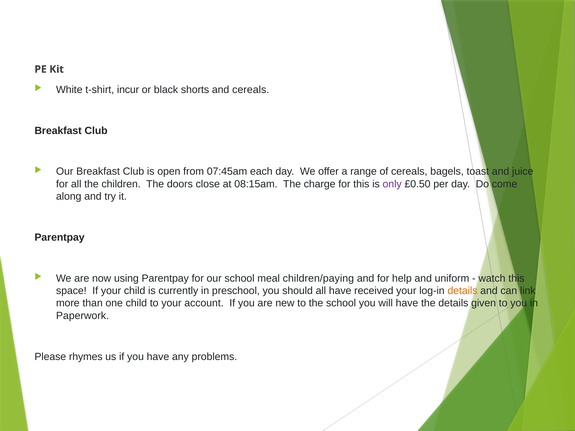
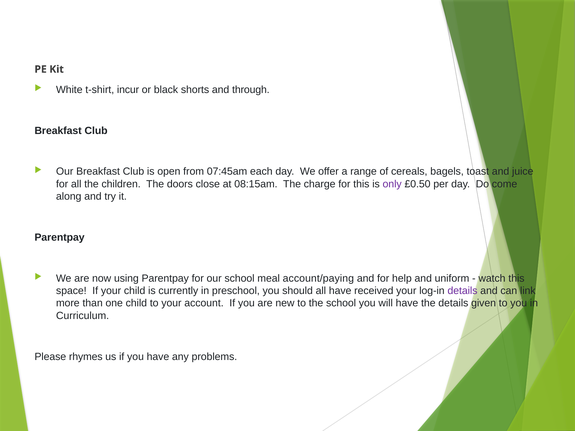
and cereals: cereals -> through
children/paying: children/paying -> account/paying
details at (463, 291) colour: orange -> purple
Paperwork: Paperwork -> Curriculum
